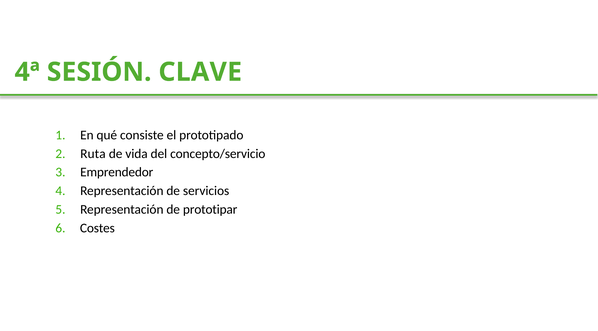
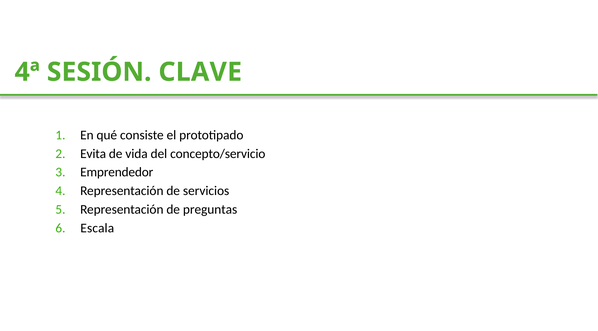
Ruta: Ruta -> Evita
prototipar: prototipar -> preguntas
Costes: Costes -> Escala
